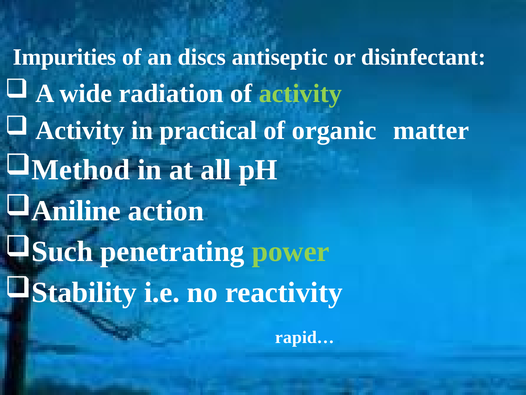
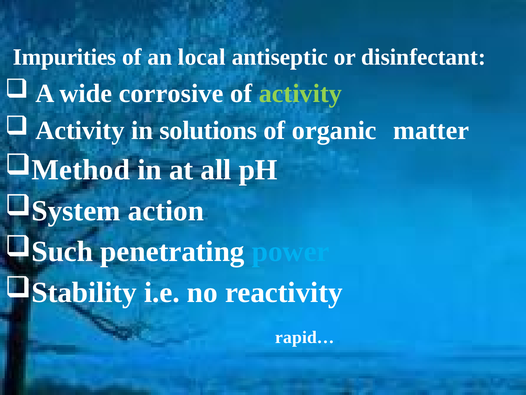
discs: discs -> local
radiation: radiation -> corrosive
practical: practical -> solutions
Aniline: Aniline -> System
power colour: light green -> light blue
